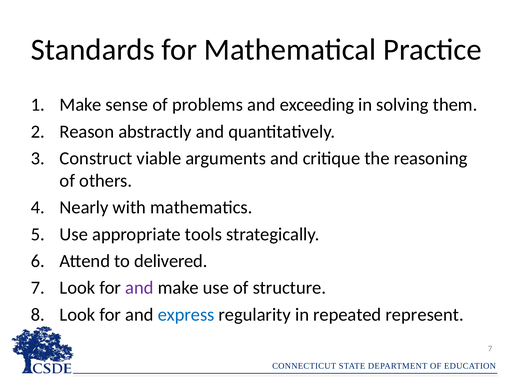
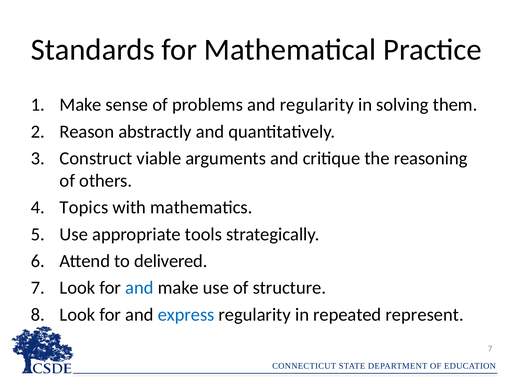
and exceeding: exceeding -> regularity
Nearly: Nearly -> Topics
and at (139, 288) colour: purple -> blue
